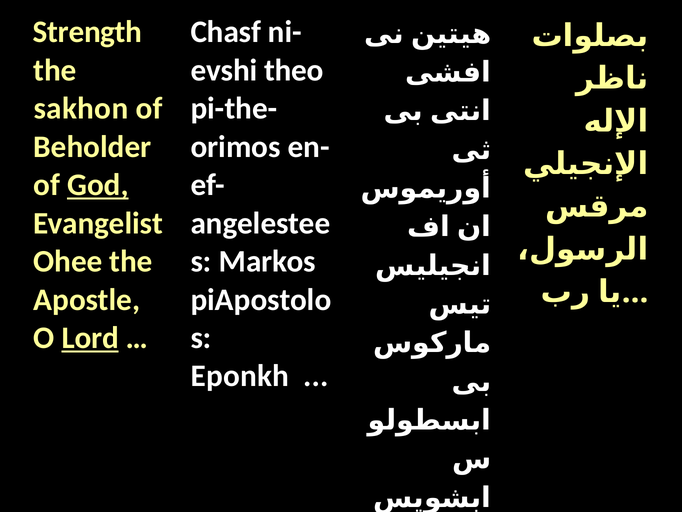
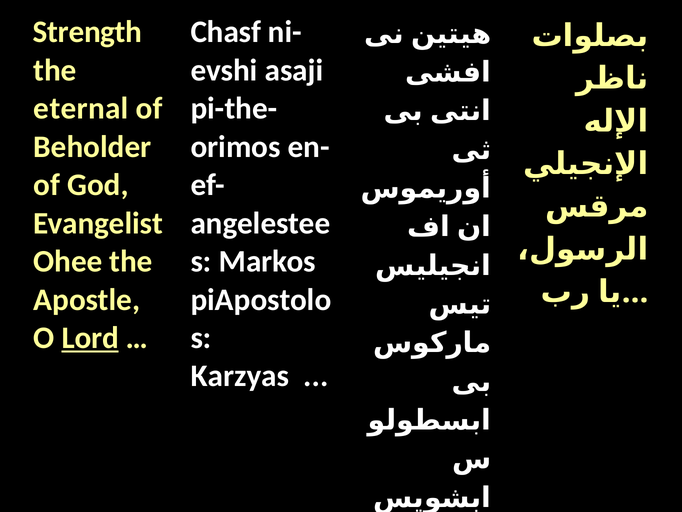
theo: theo -> asaji
sakhon: sakhon -> eternal
God underline: present -> none
Eponkh: Eponkh -> Karzyas
